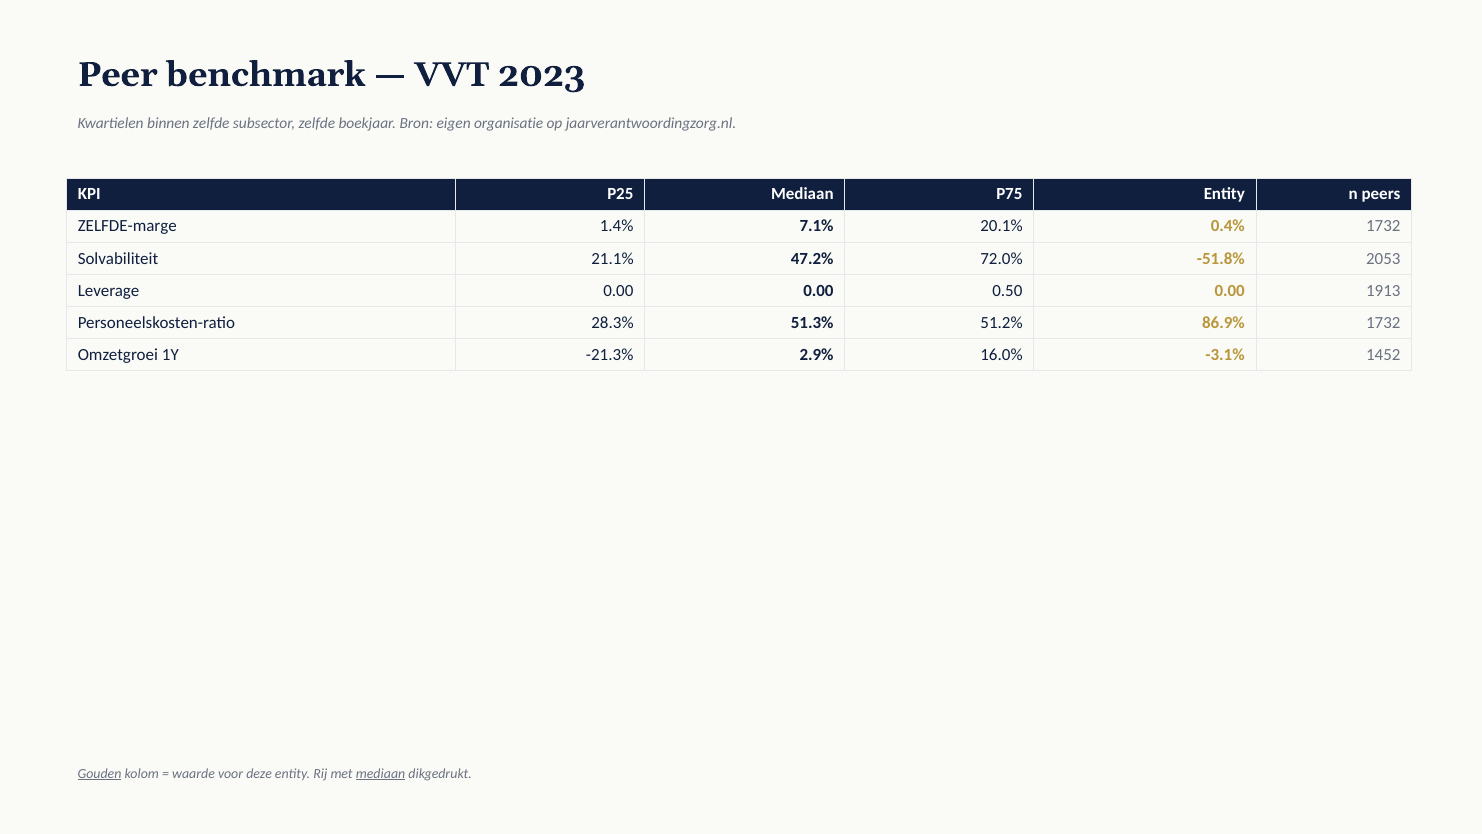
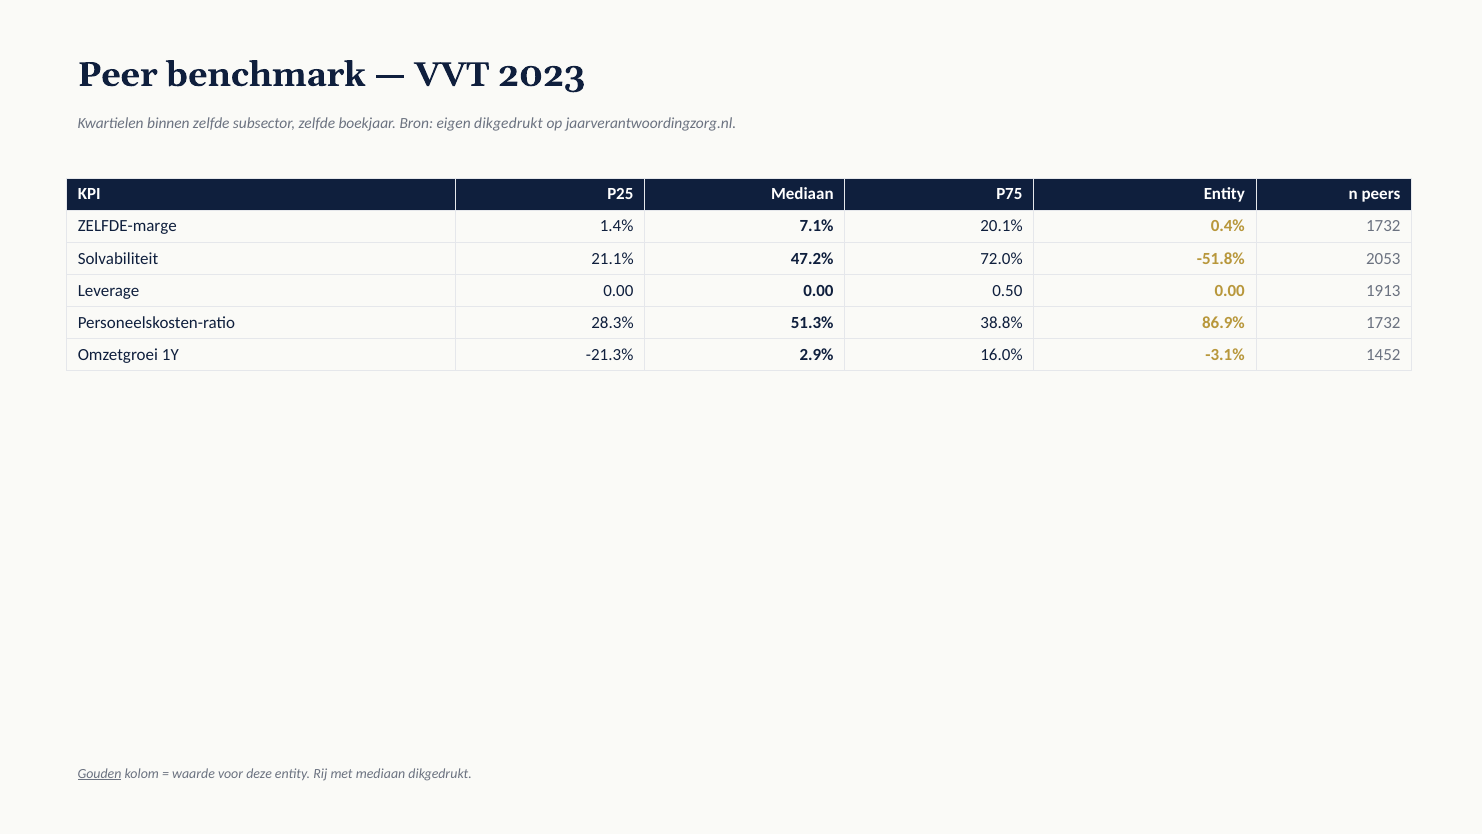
eigen organisatie: organisatie -> dikgedrukt
51.2%: 51.2% -> 38.8%
mediaan at (381, 773) underline: present -> none
